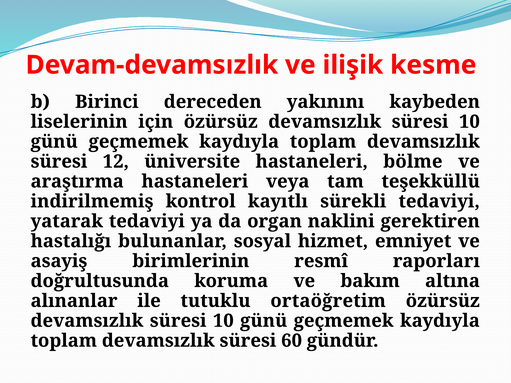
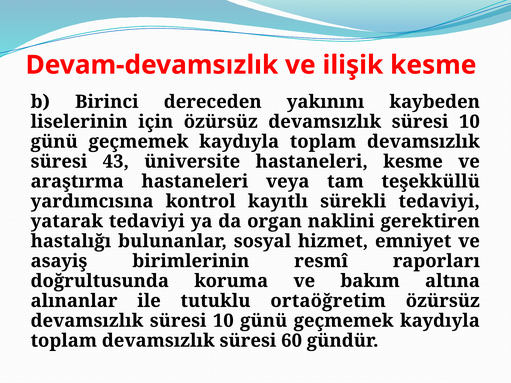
12: 12 -> 43
hastaneleri bölme: bölme -> kesme
indirilmemiş: indirilmemiş -> yardımcısına
